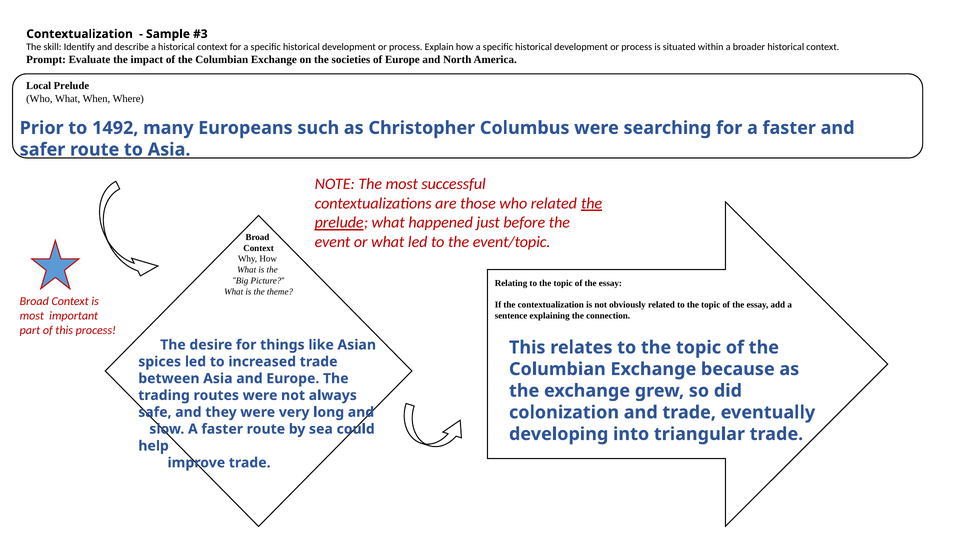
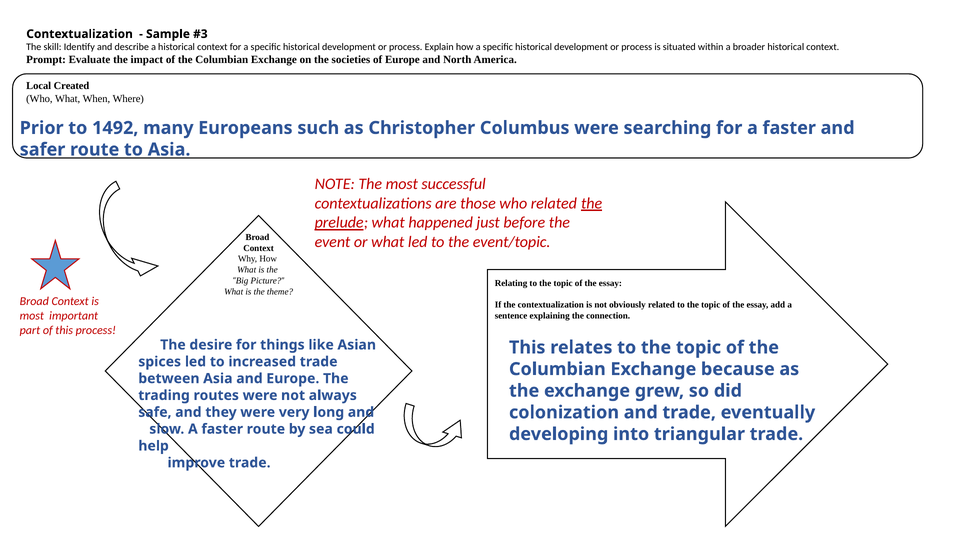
Local Prelude: Prelude -> Created
